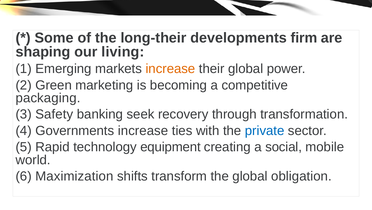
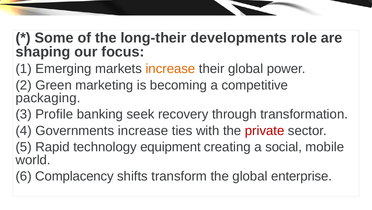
firm: firm -> role
living: living -> focus
Safety: Safety -> Profile
private colour: blue -> red
Maximization: Maximization -> Complacency
obligation: obligation -> enterprise
